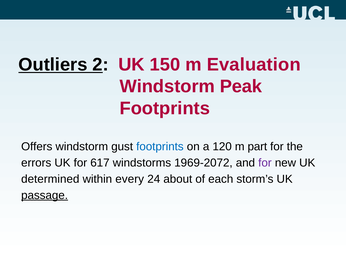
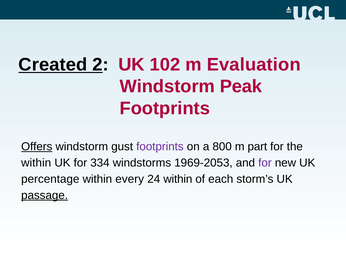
Outliers: Outliers -> Created
150: 150 -> 102
Offers underline: none -> present
footprints at (160, 147) colour: blue -> purple
120: 120 -> 800
errors at (36, 163): errors -> within
617: 617 -> 334
1969-2072: 1969-2072 -> 1969-2053
determined: determined -> percentage
24 about: about -> within
